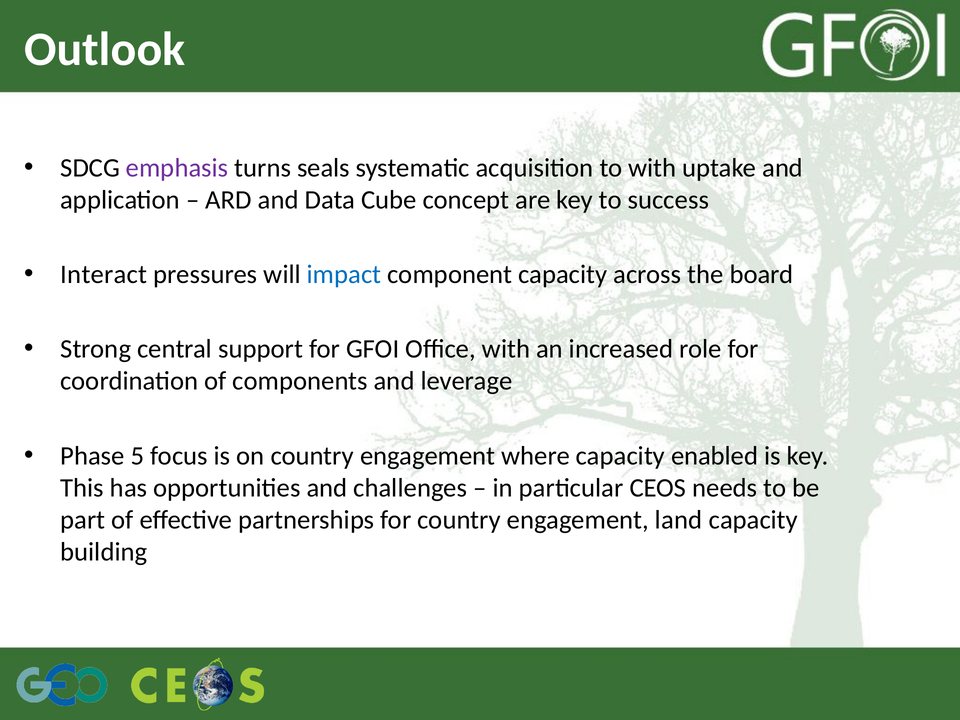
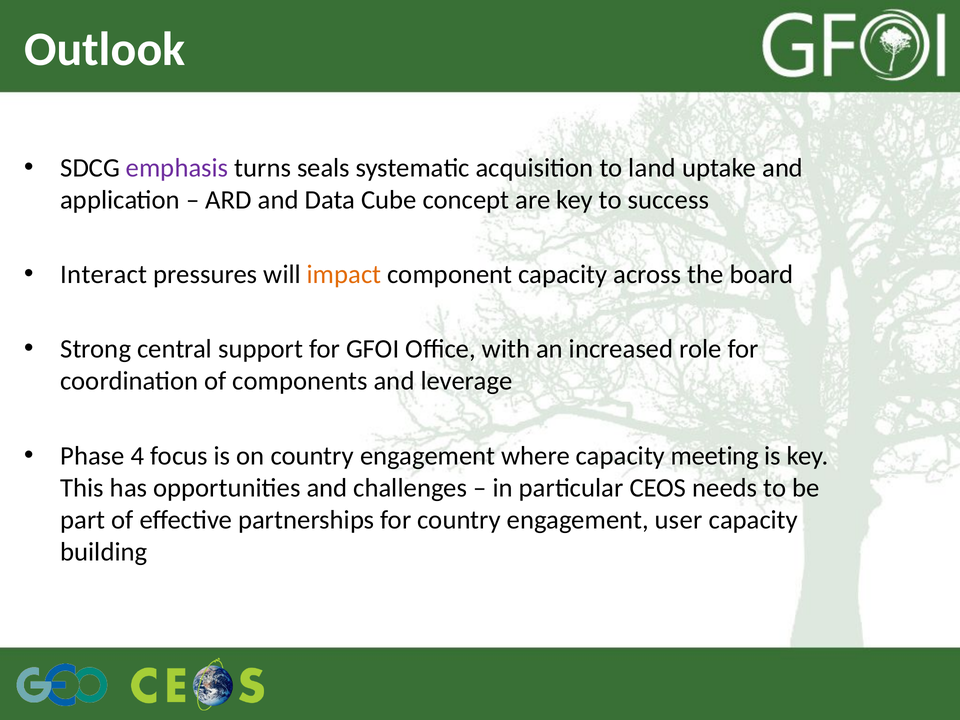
to with: with -> land
impact colour: blue -> orange
5: 5 -> 4
enabled: enabled -> meeting
land: land -> user
